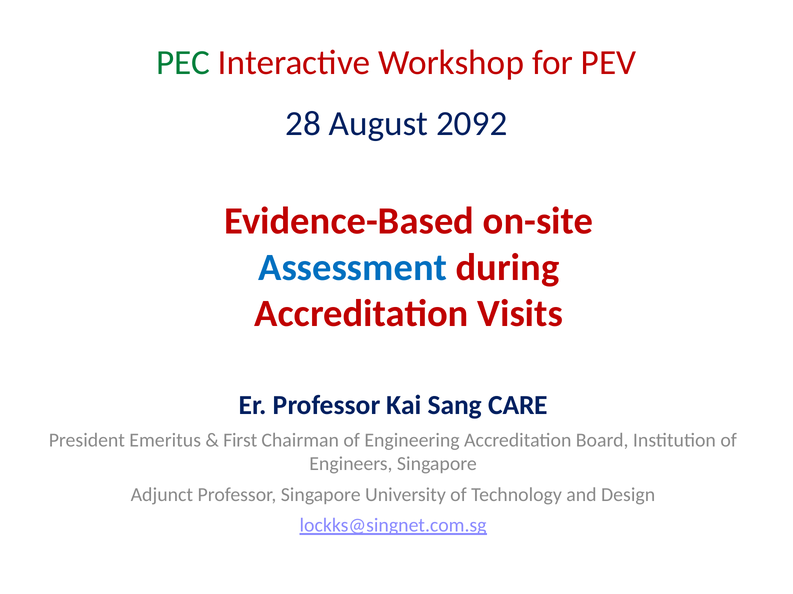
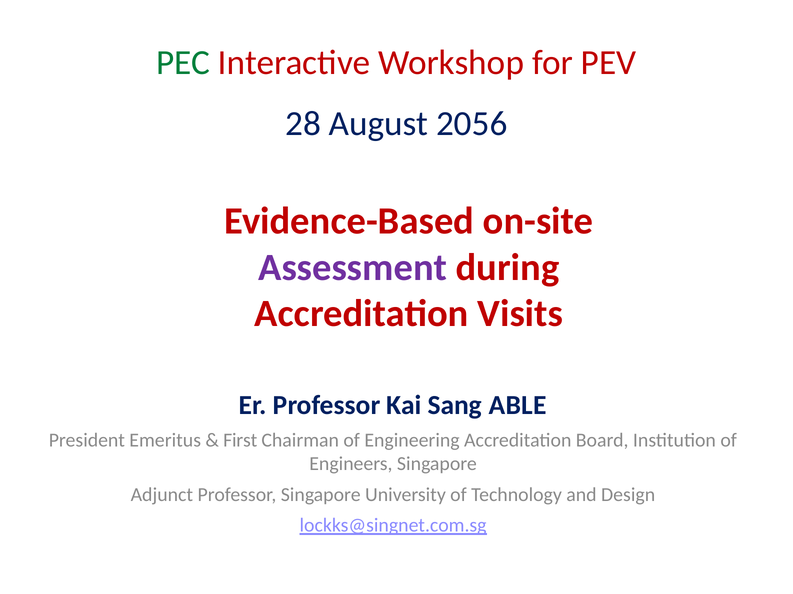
2092: 2092 -> 2056
Assessment colour: blue -> purple
CARE: CARE -> ABLE
